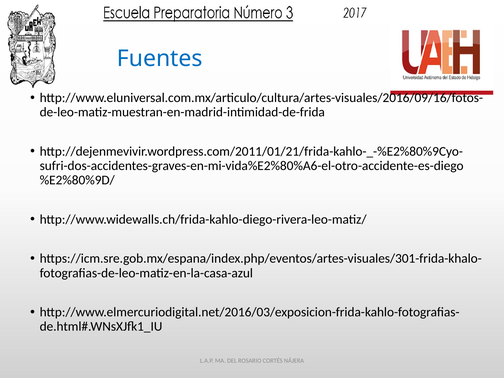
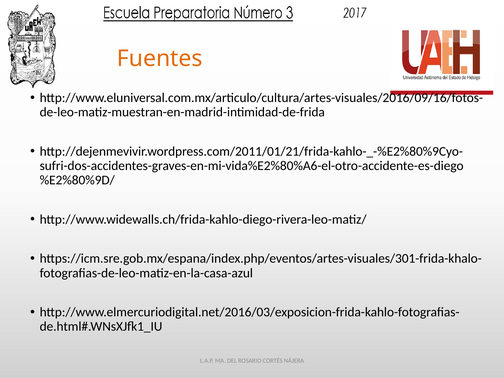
Fuentes colour: blue -> orange
